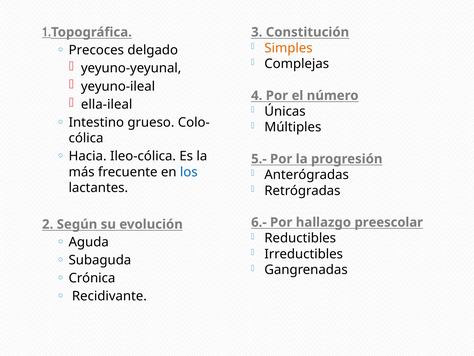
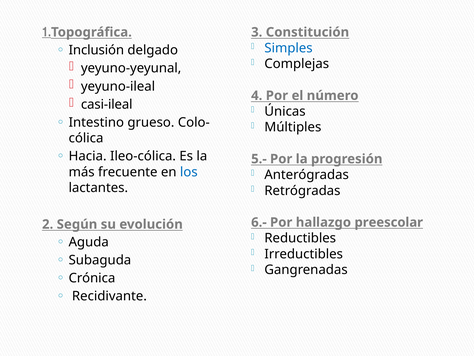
Simples colour: orange -> blue
Precoces: Precoces -> Inclusión
ella-ileal: ella-ileal -> casi-ileal
